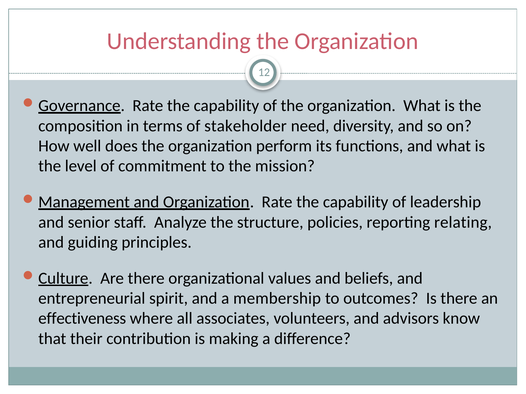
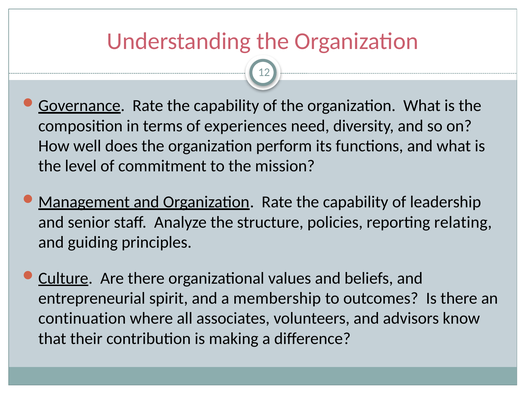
stakeholder: stakeholder -> experiences
effectiveness: effectiveness -> continuation
